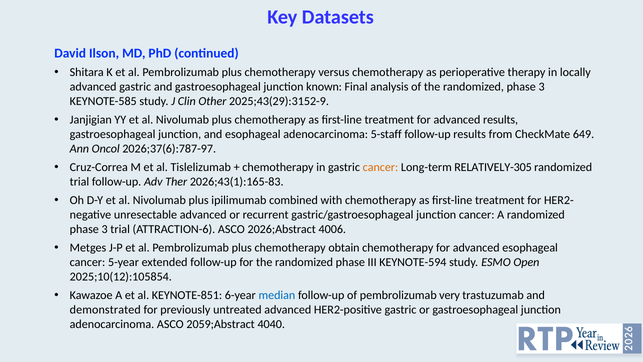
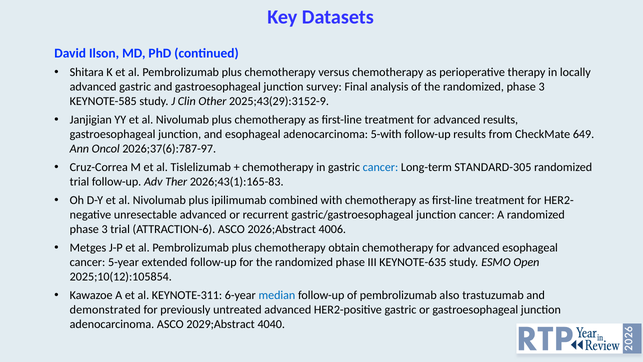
known: known -> survey
5-staff: 5-staff -> 5-with
cancer at (380, 167) colour: orange -> blue
RELATIVELY-305: RELATIVELY-305 -> STANDARD-305
KEYNOTE-594: KEYNOTE-594 -> KEYNOTE-635
KEYNOTE-851: KEYNOTE-851 -> KEYNOTE-311
very: very -> also
2059;Abstract: 2059;Abstract -> 2029;Abstract
